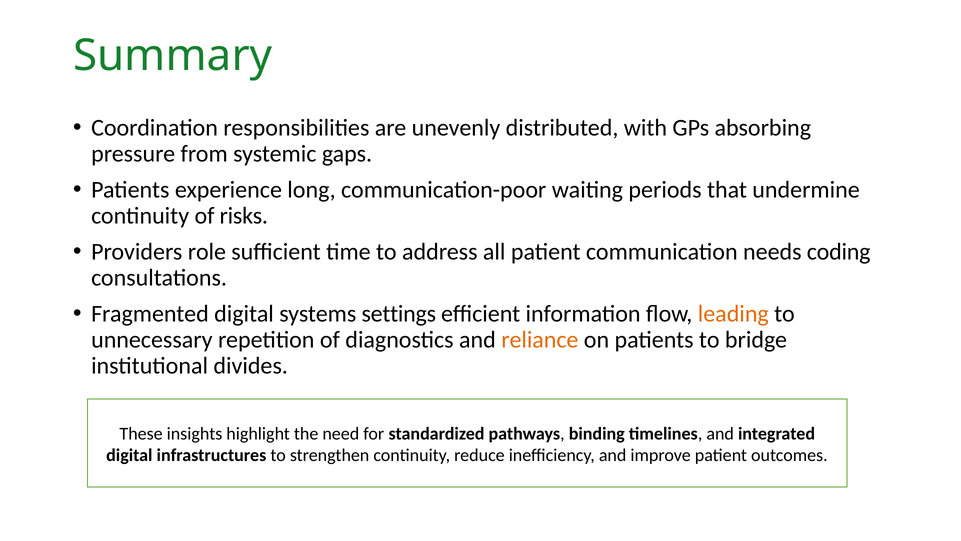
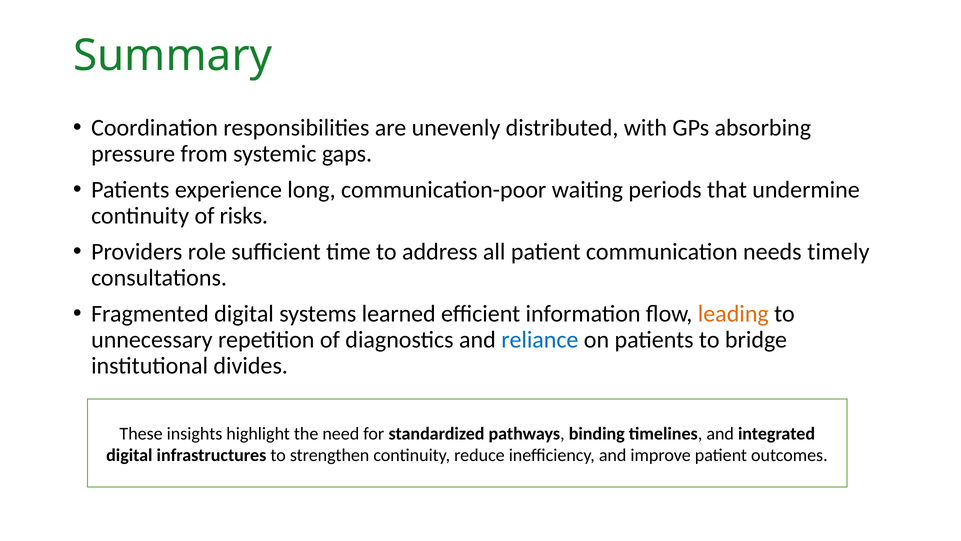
coding: coding -> timely
settings: settings -> learned
reliance colour: orange -> blue
